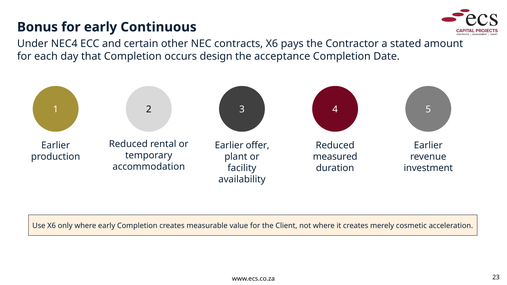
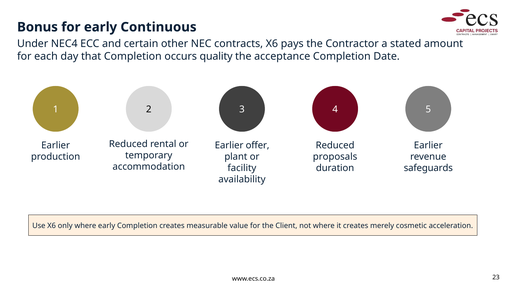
design: design -> quality
measured: measured -> proposals
investment: investment -> safeguards
